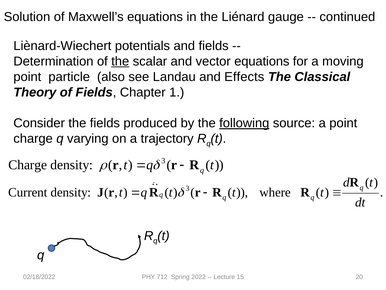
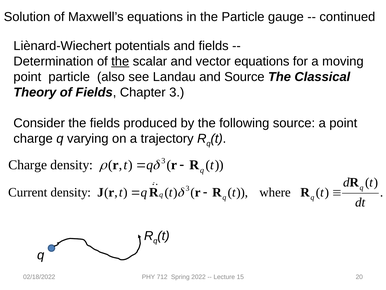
the Liénard: Liénard -> Particle
and Effects: Effects -> Source
Chapter 1: 1 -> 3
following underline: present -> none
